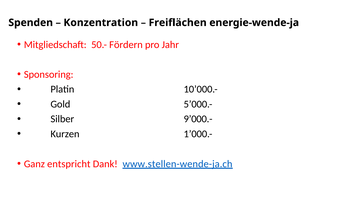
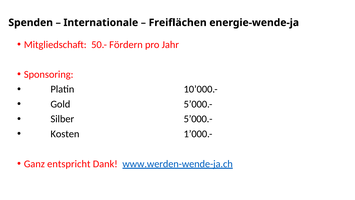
Konzentration: Konzentration -> Internationale
Silber 9’000.-: 9’000.- -> 5’000.-
Kurzen: Kurzen -> Kosten
www.stellen-wende-ja.ch: www.stellen-wende-ja.ch -> www.werden-wende-ja.ch
